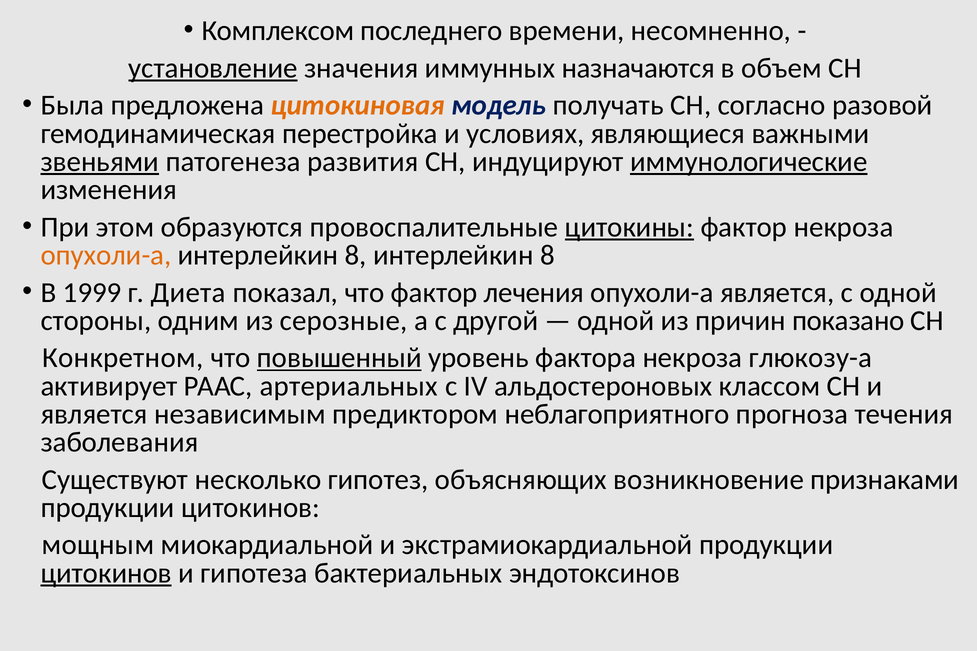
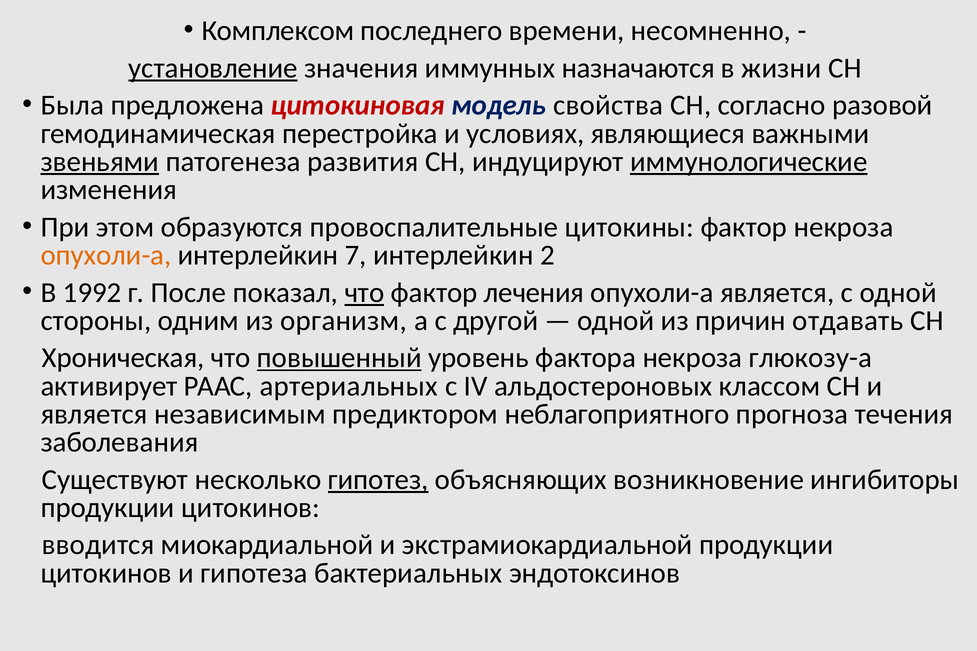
объем: объем -> жизни
цитокиновая colour: orange -> red
получать: получать -> свойства
цитокины underline: present -> none
8 at (356, 255): 8 -> 7
8 at (547, 255): 8 -> 2
1999: 1999 -> 1992
Диета: Диета -> После
что at (364, 293) underline: none -> present
серозные: серозные -> организм
показано: показано -> отдавать
Конкретном: Конкретном -> Хроническая
гипотез underline: none -> present
признаками: признаками -> ингибиторы
мощным: мощным -> вводится
цитокинов at (106, 573) underline: present -> none
